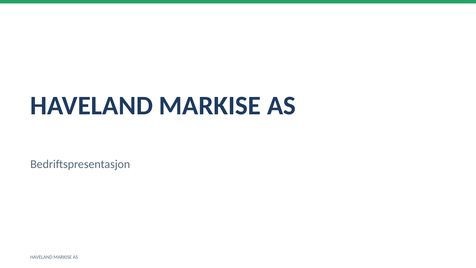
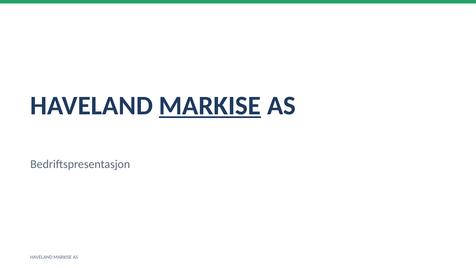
MARKISE at (210, 106) underline: none -> present
